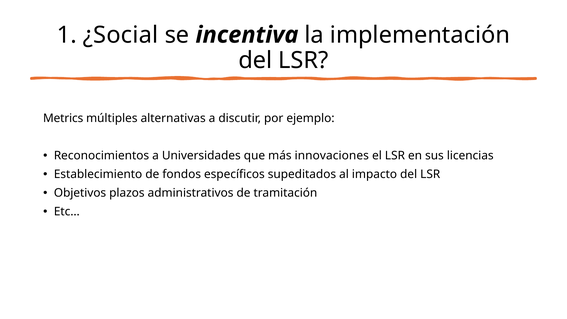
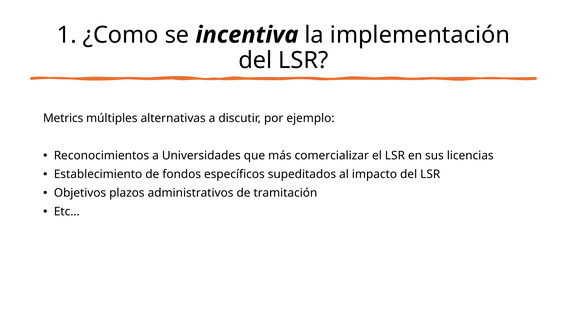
¿Social: ¿Social -> ¿Como
innovaciones: innovaciones -> comercializar
